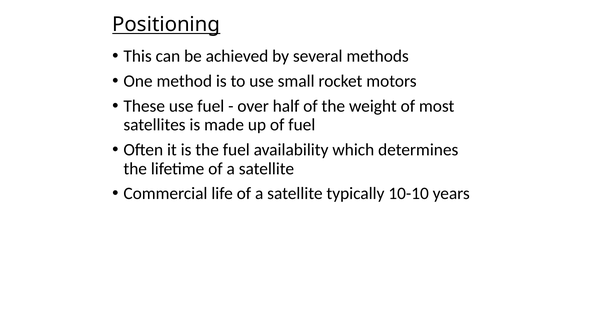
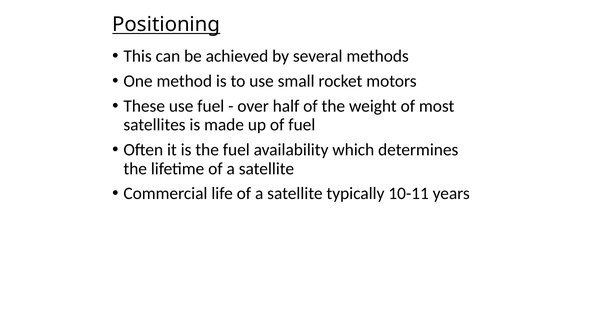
10-10: 10-10 -> 10-11
